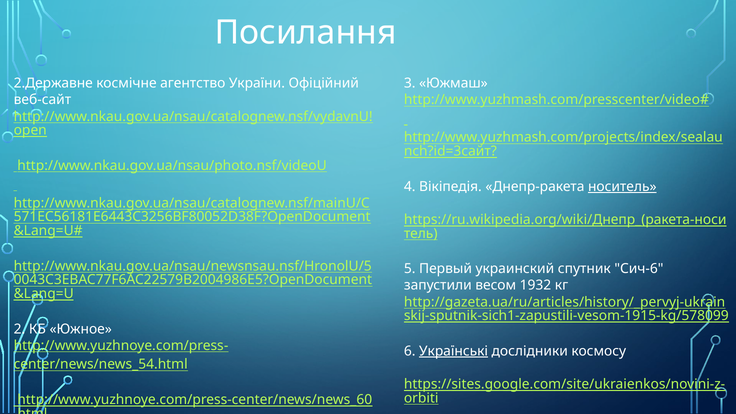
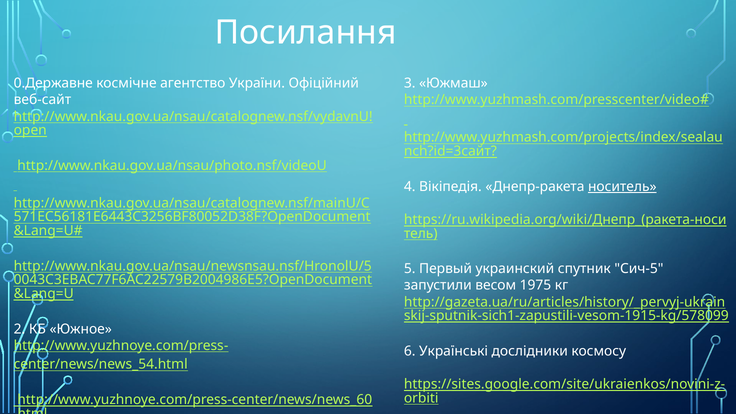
2.Державне: 2.Державне -> 0.Державне
Сич-6: Сич-6 -> Сич-5
1932: 1932 -> 1975
Українські underline: present -> none
